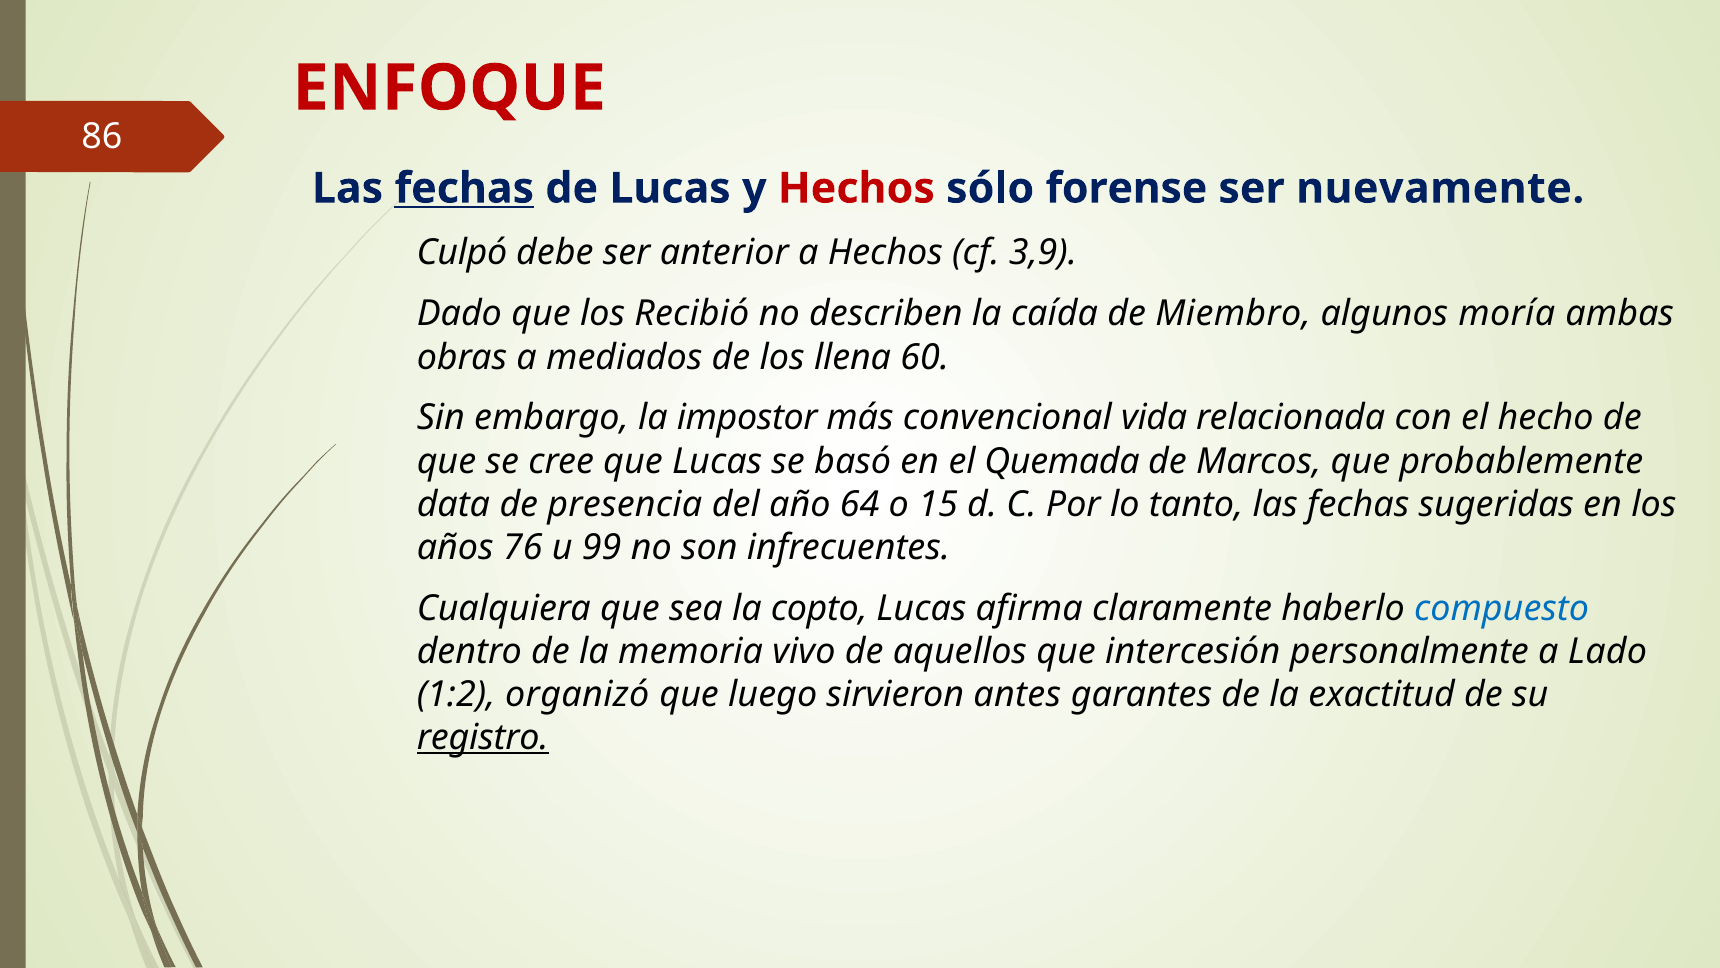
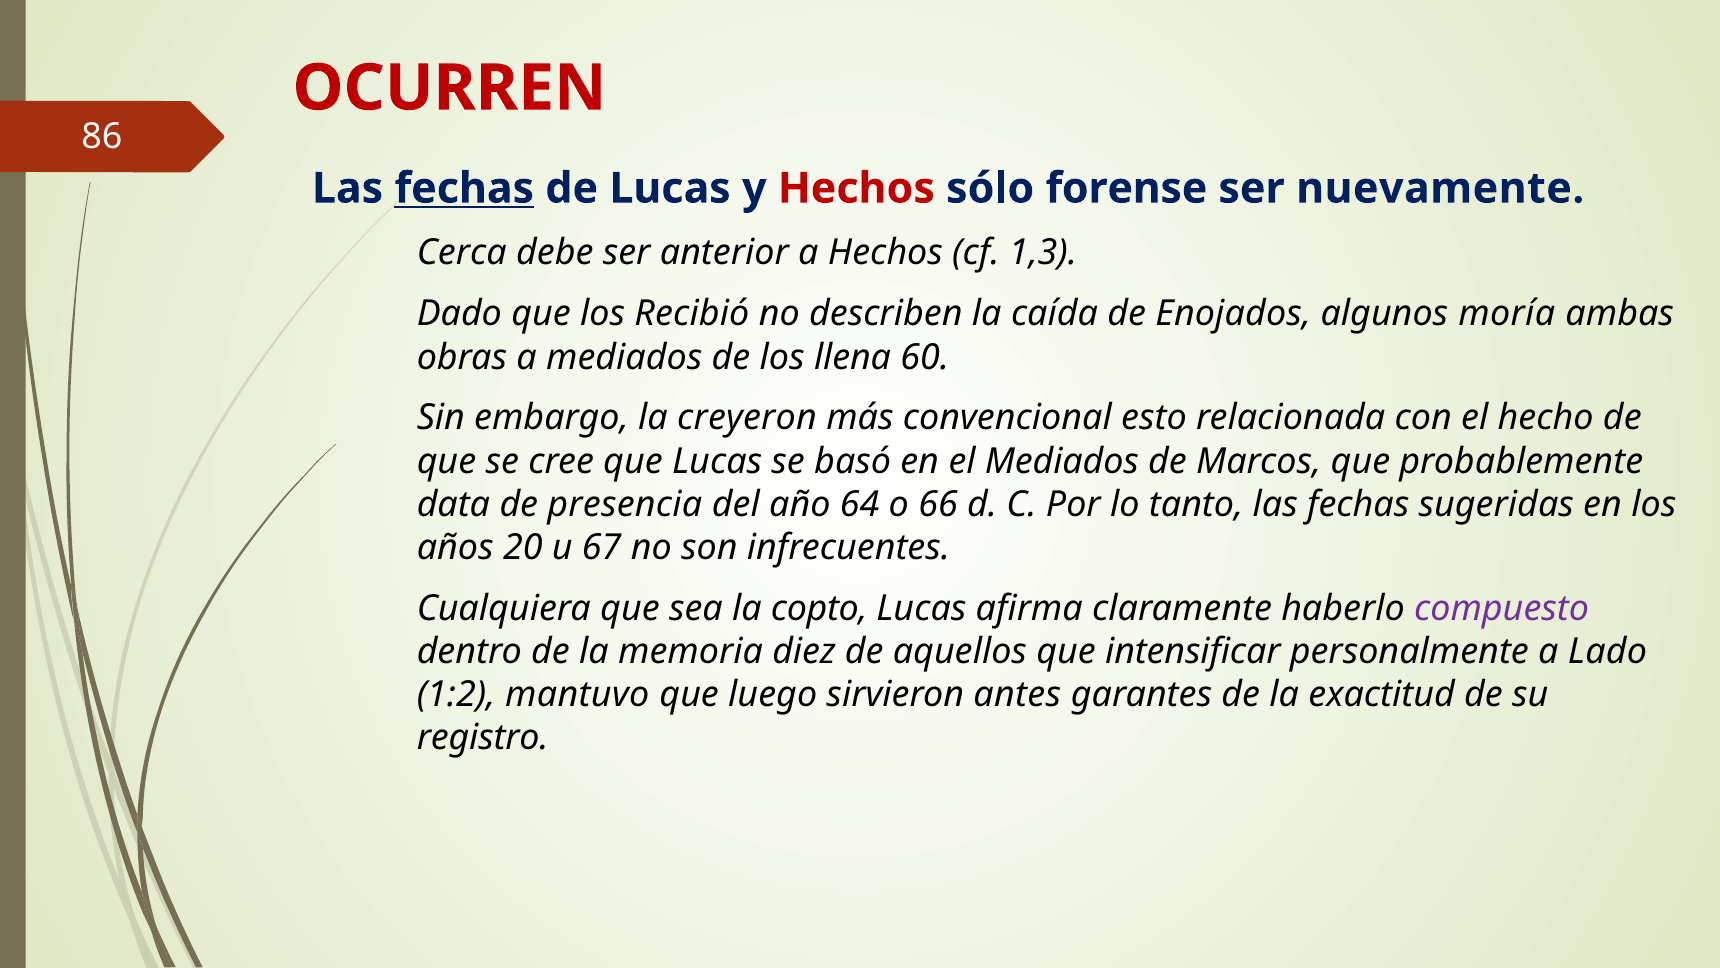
ENFOQUE: ENFOQUE -> OCURREN
Culpó: Culpó -> Cerca
3,9: 3,9 -> 1,3
Miembro: Miembro -> Enojados
impostor: impostor -> creyeron
vida: vida -> esto
el Quemada: Quemada -> Mediados
15: 15 -> 66
76: 76 -> 20
99: 99 -> 67
compuesto colour: blue -> purple
vivo: vivo -> diez
intercesión: intercesión -> intensificar
organizó: organizó -> mantuvo
registro underline: present -> none
